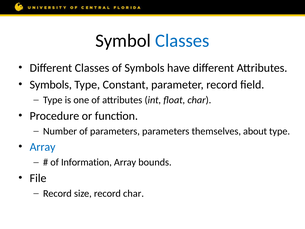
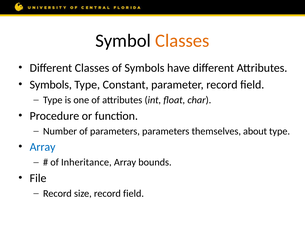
Classes at (182, 41) colour: blue -> orange
Information: Information -> Inheritance
size record char: char -> field
